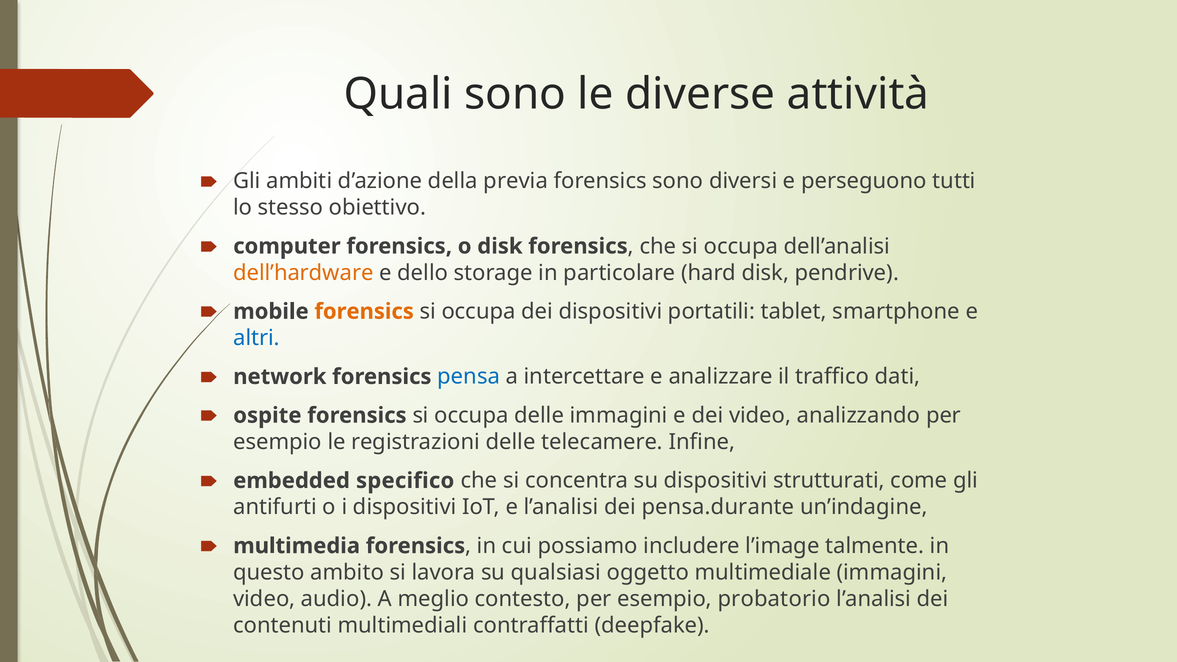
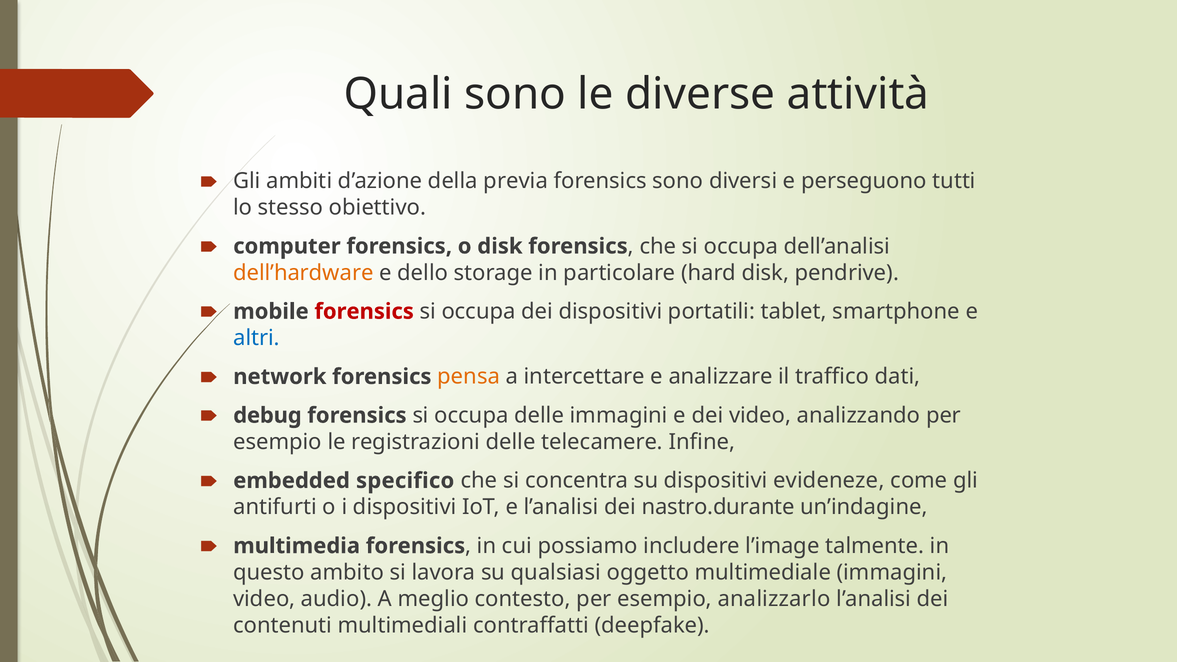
forensics at (364, 312) colour: orange -> red
pensa colour: blue -> orange
ospite: ospite -> debug
strutturati: strutturati -> evideneze
pensa.durante: pensa.durante -> nastro.durante
probatorio: probatorio -> analizzarlo
